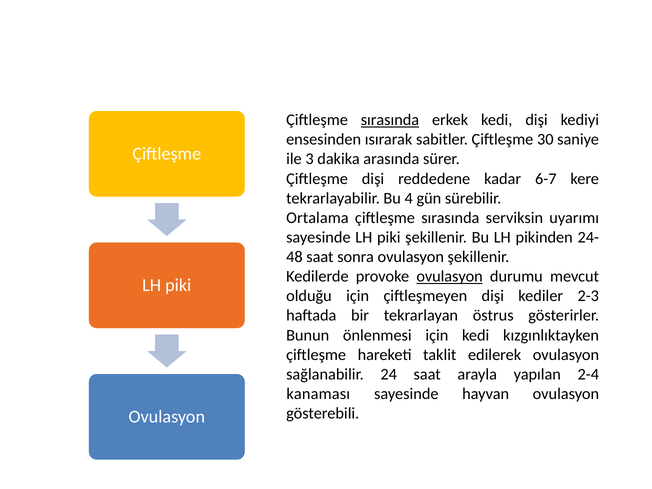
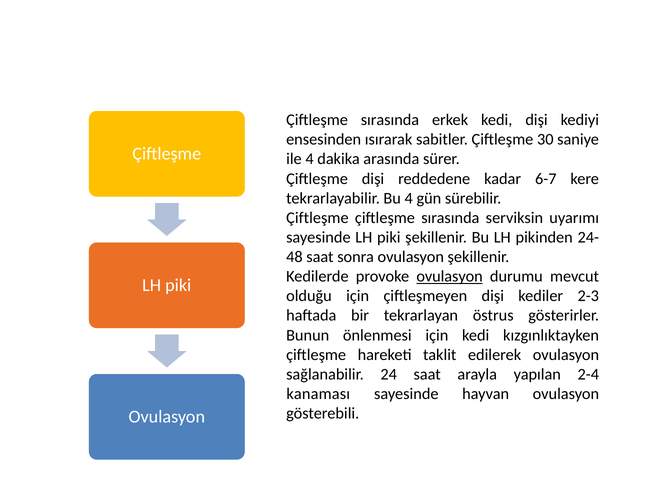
sırasında at (390, 120) underline: present -> none
ile 3: 3 -> 4
Ortalama at (317, 218): Ortalama -> Çiftleşme
